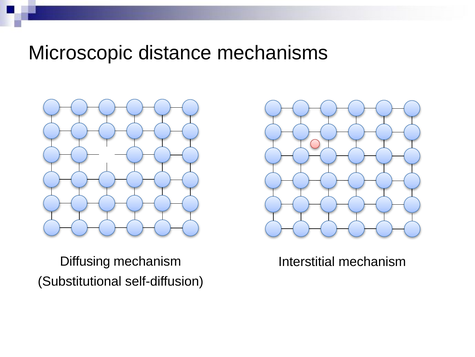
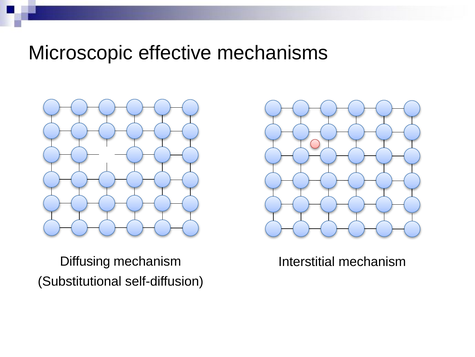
distance: distance -> effective
